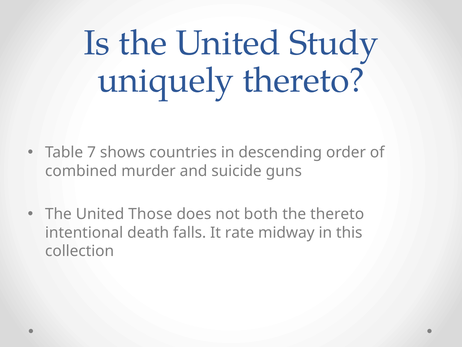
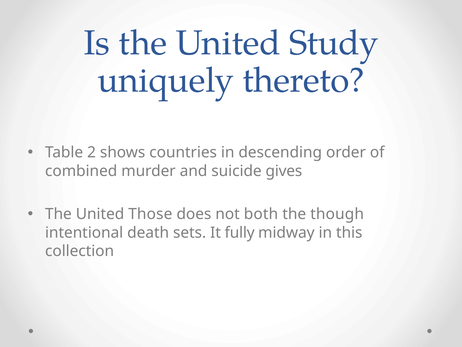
7: 7 -> 2
guns: guns -> gives
the thereto: thereto -> though
falls: falls -> sets
rate: rate -> fully
